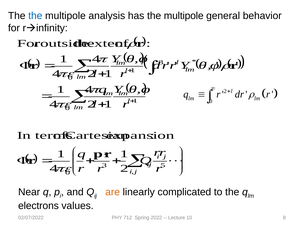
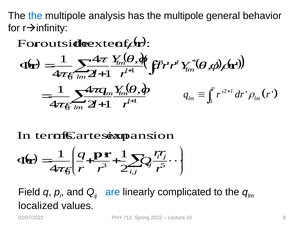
Near: Near -> Field
are colour: orange -> blue
electrons: electrons -> localized
